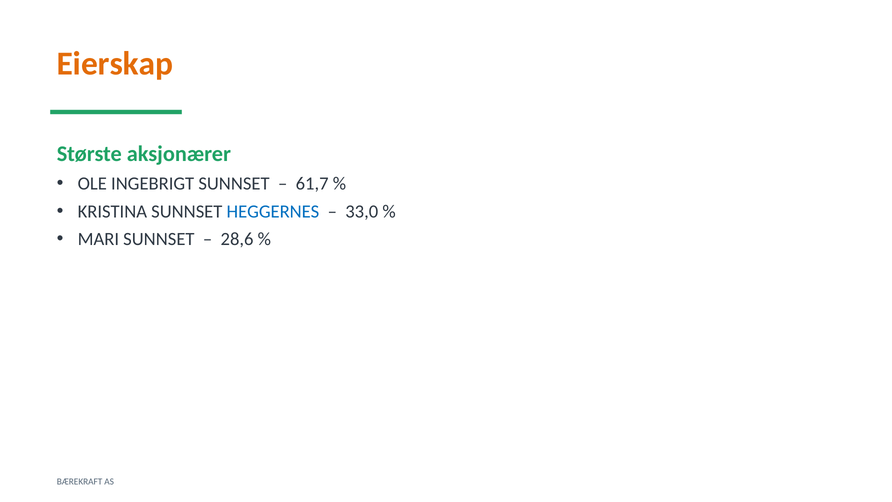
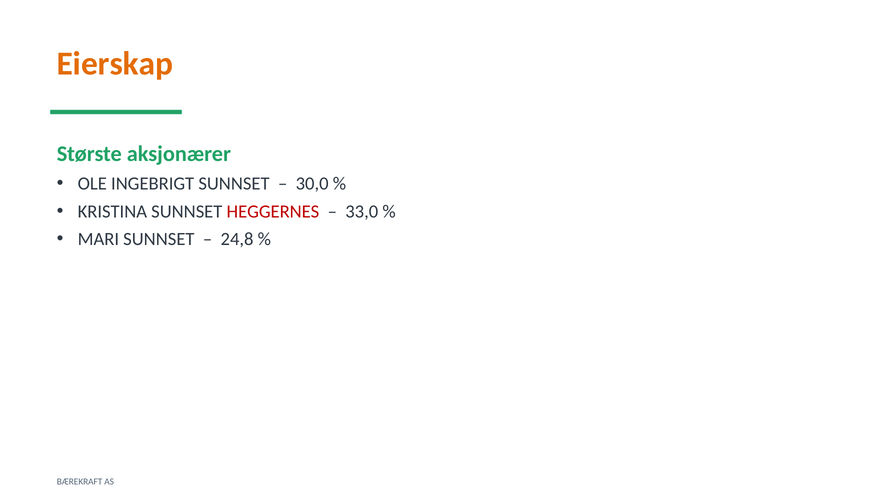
61,7: 61,7 -> 30,0
HEGGERNES colour: blue -> red
28,6: 28,6 -> 24,8
